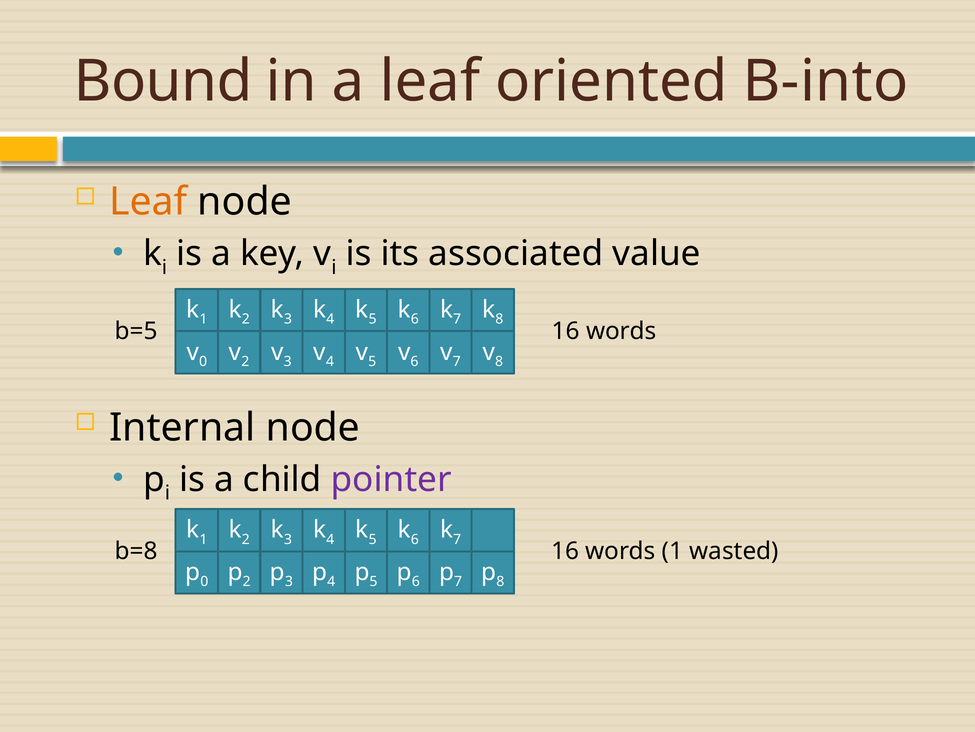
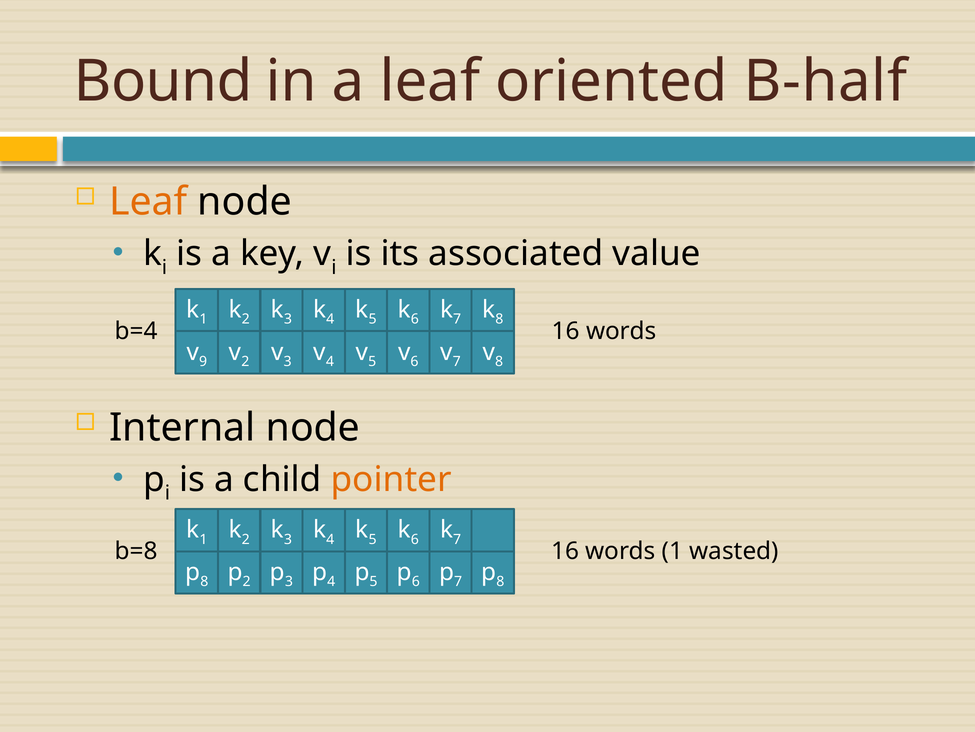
B-into: B-into -> B-half
b=5: b=5 -> b=4
0 at (203, 361): 0 -> 9
pointer colour: purple -> orange
0 at (204, 581): 0 -> 8
